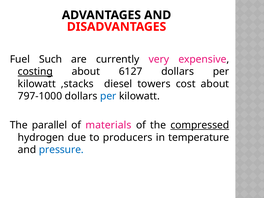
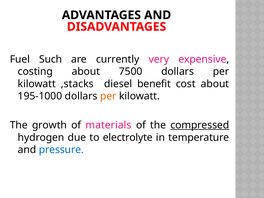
costing underline: present -> none
6127: 6127 -> 7500
towers: towers -> benefit
797-1000: 797-1000 -> 195-1000
per at (108, 96) colour: blue -> orange
parallel: parallel -> growth
producers: producers -> electrolyte
